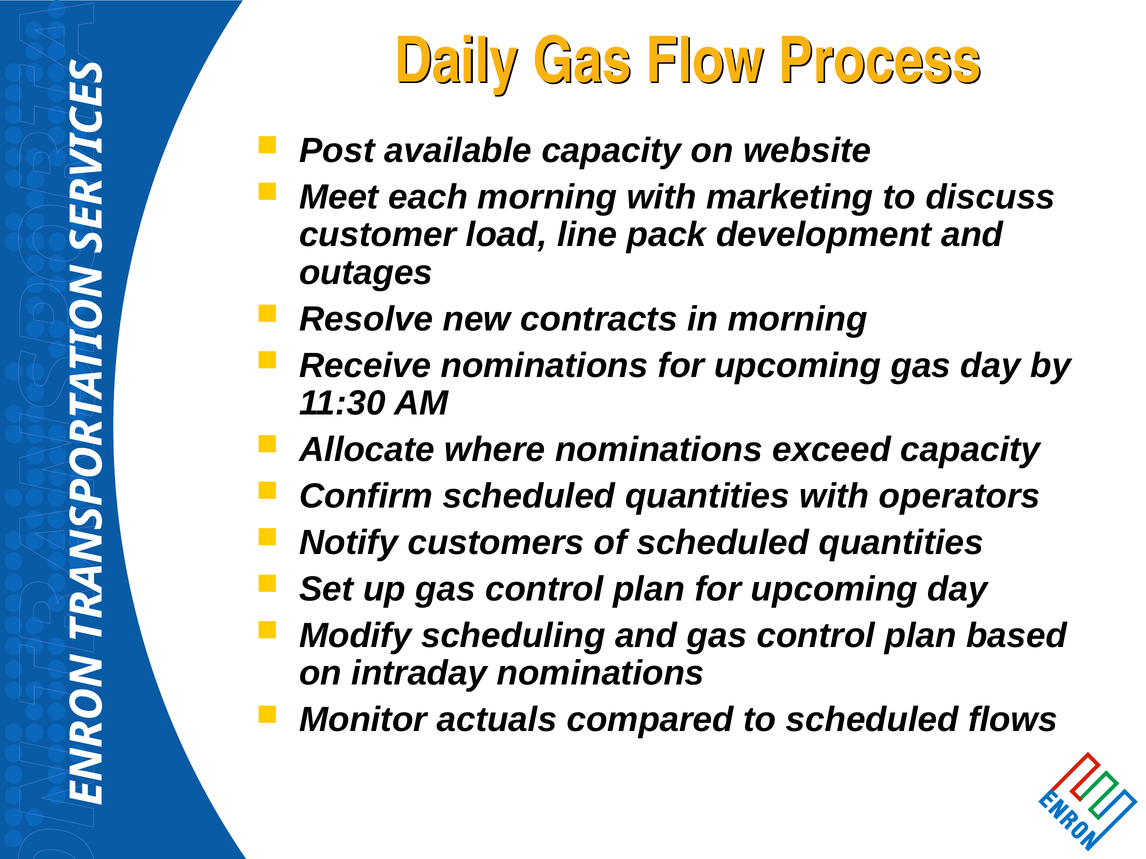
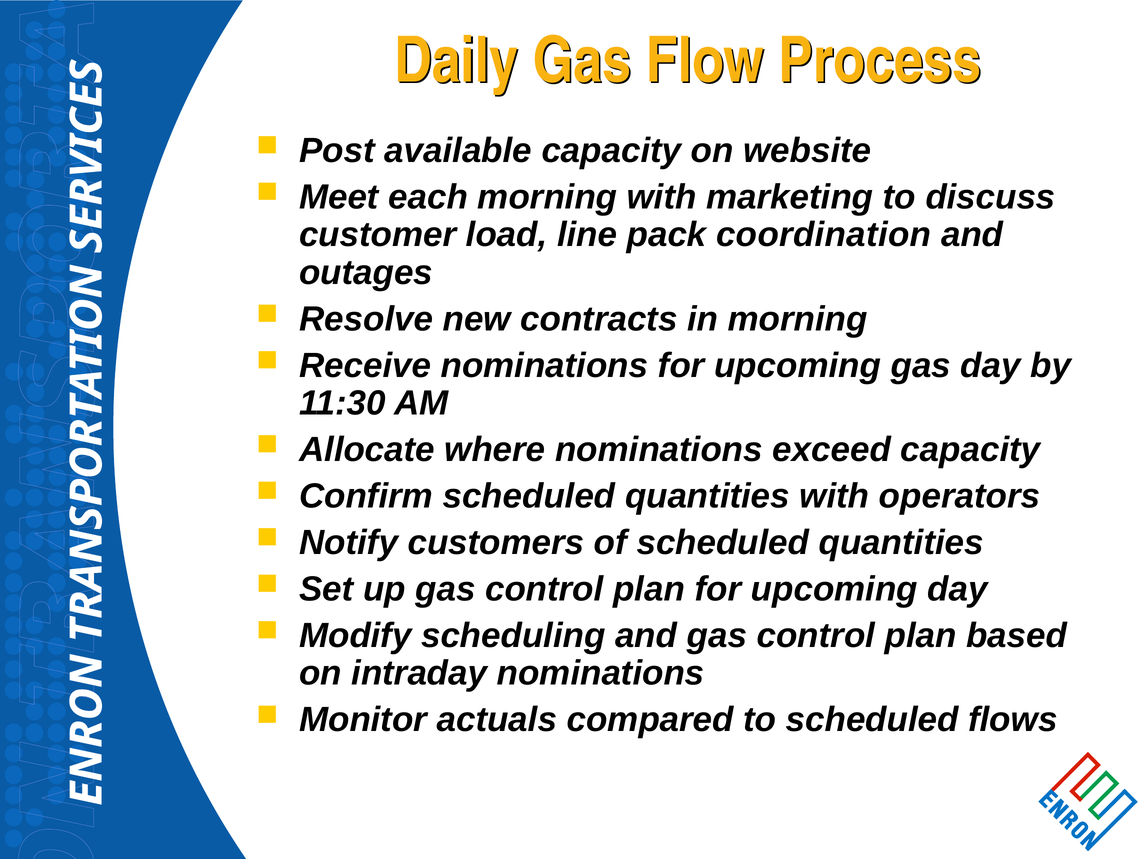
development: development -> coordination
